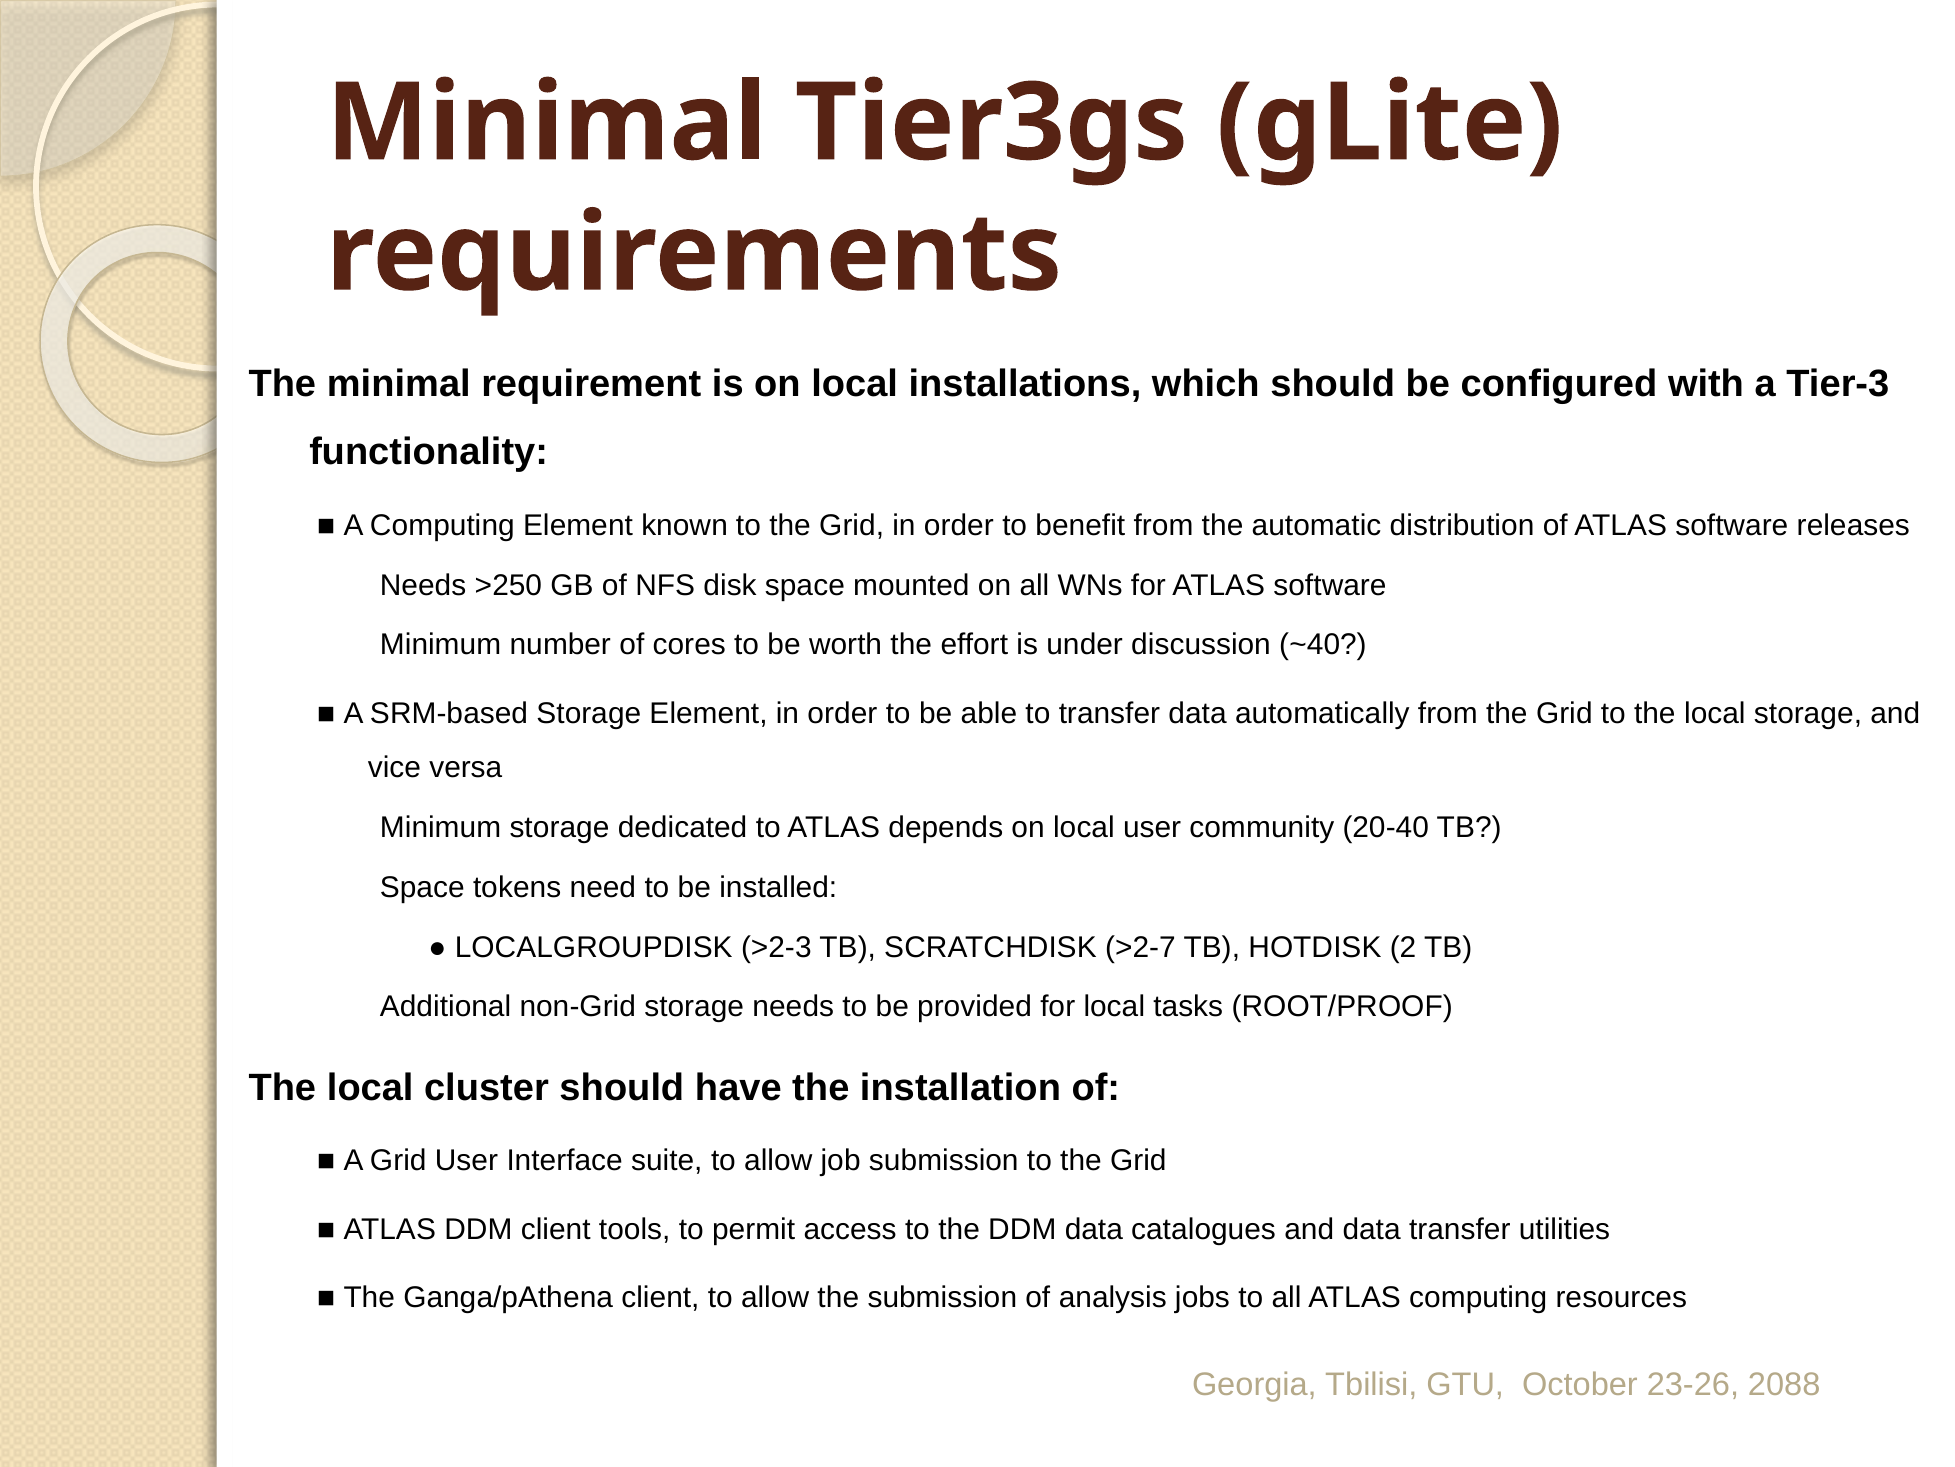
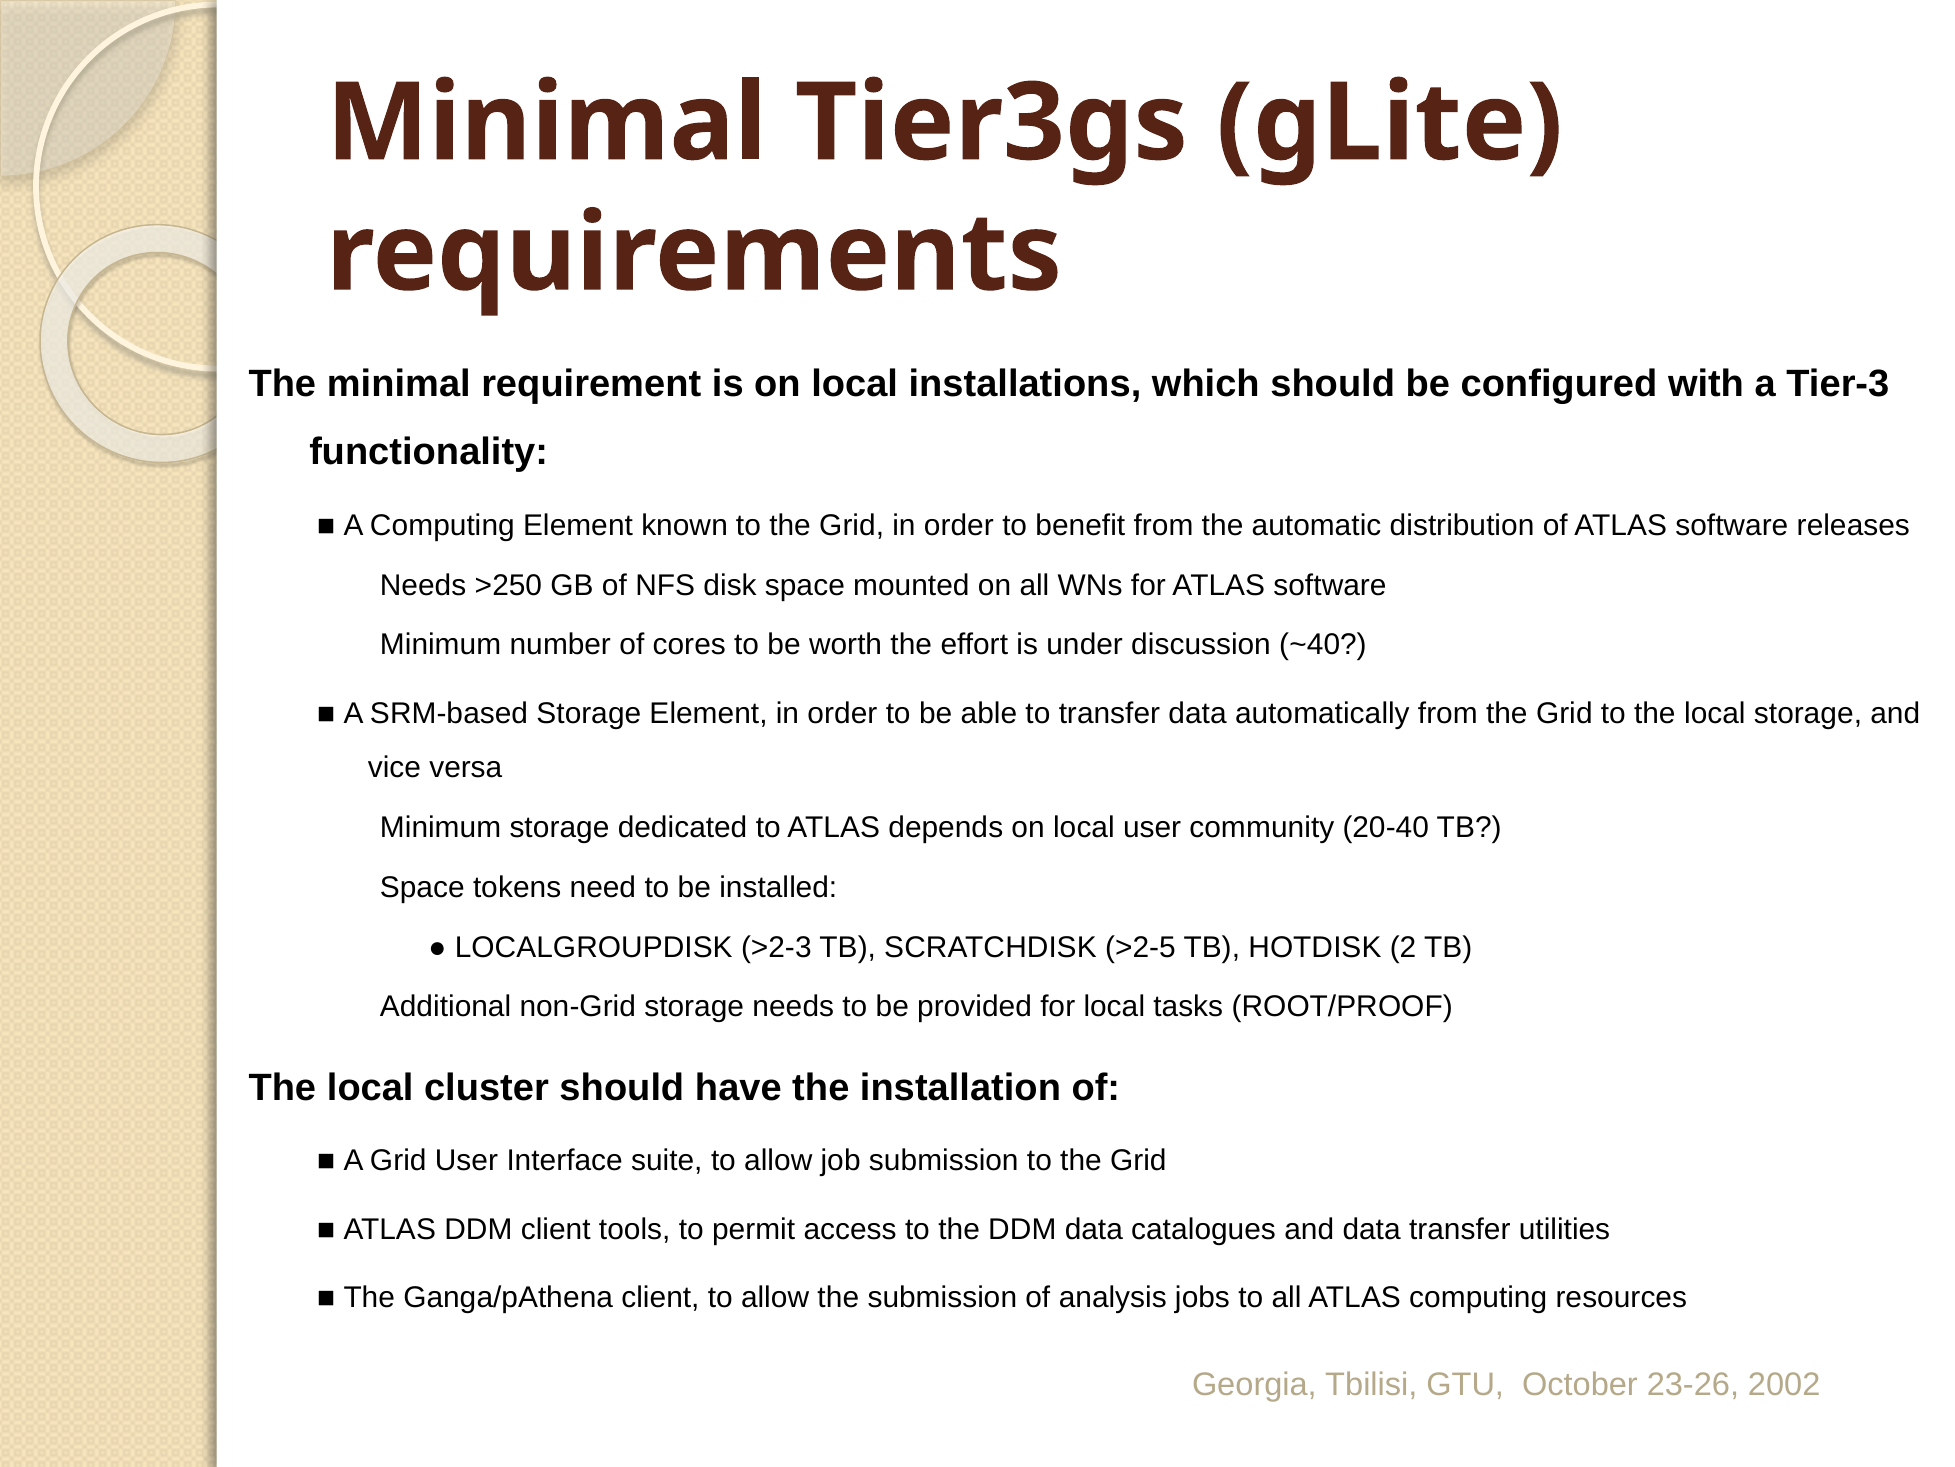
>2-7: >2-7 -> >2-5
2088: 2088 -> 2002
